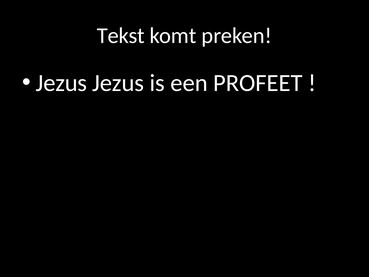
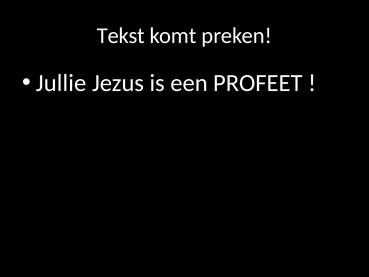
Jezus at (61, 83): Jezus -> Jullie
